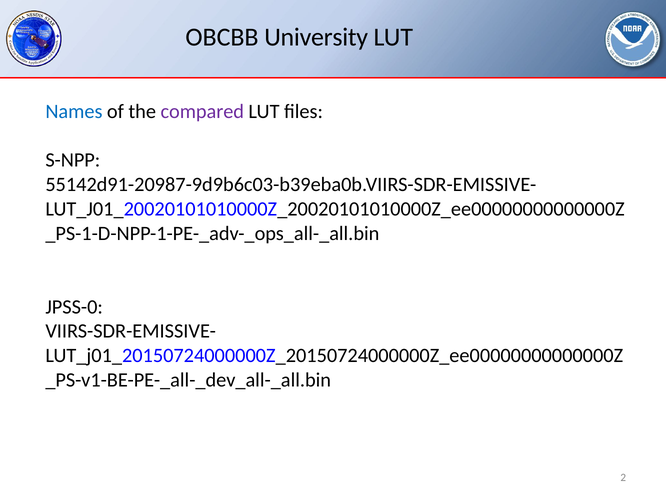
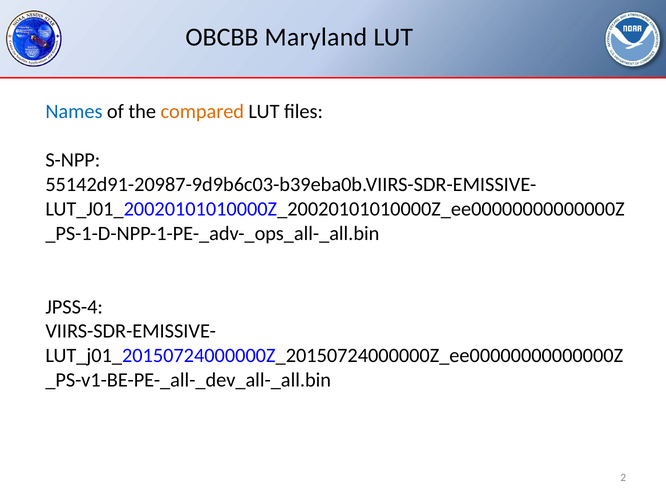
University: University -> Maryland
compared colour: purple -> orange
JPSS-0: JPSS-0 -> JPSS-4
